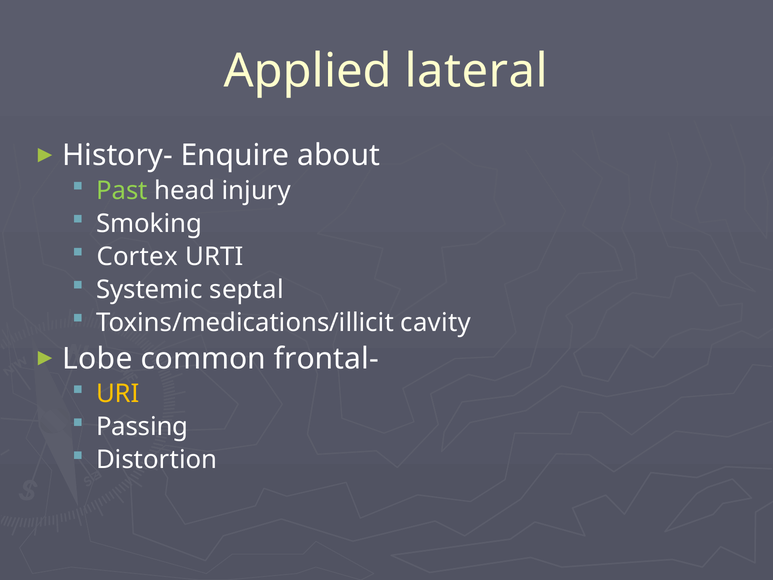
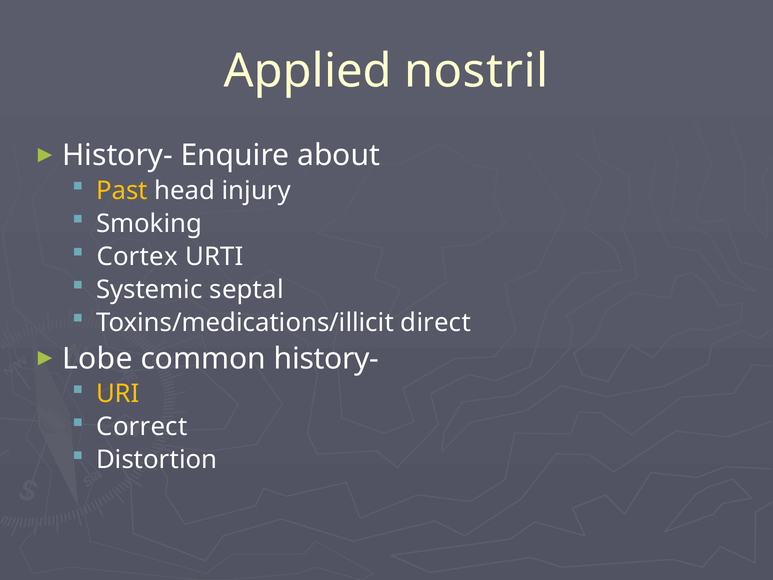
lateral: lateral -> nostril
Past colour: light green -> yellow
cavity: cavity -> direct
common frontal-: frontal- -> history-
Passing: Passing -> Correct
